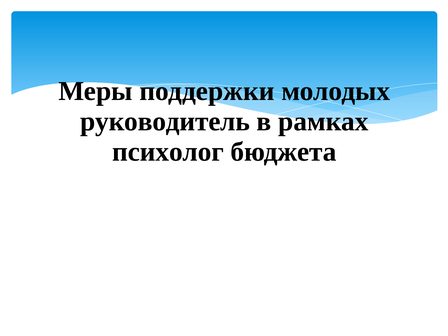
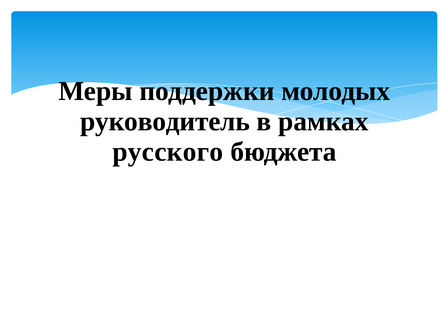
психолог: психолог -> русского
